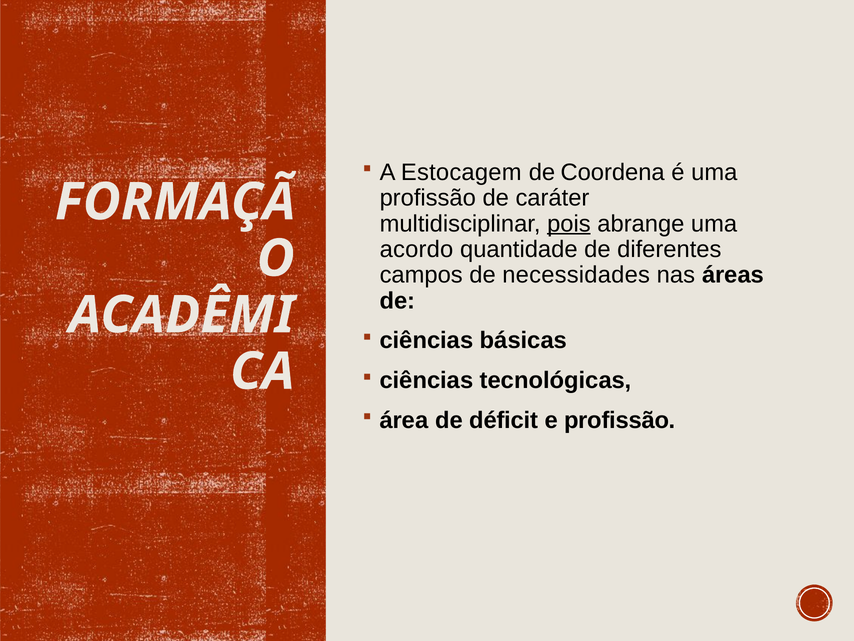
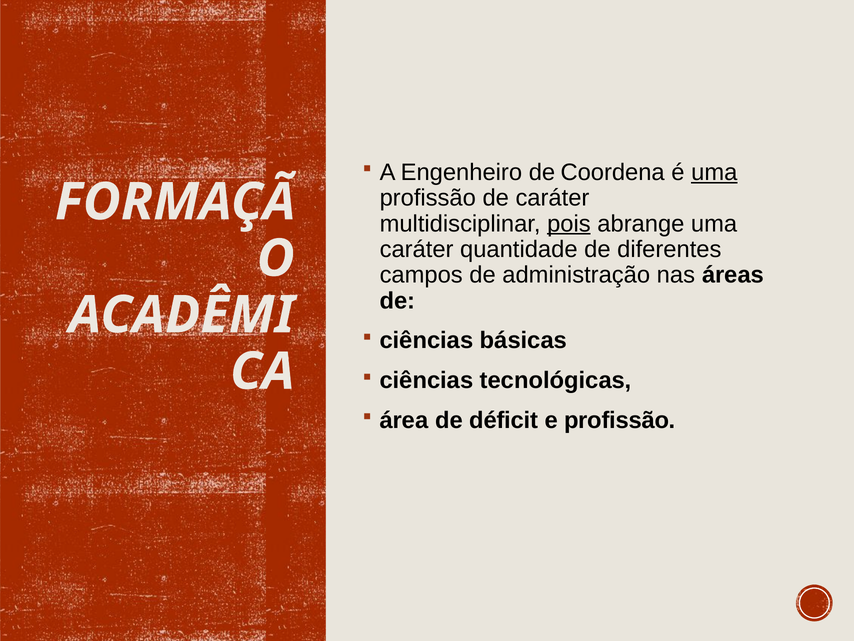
Estocagem: Estocagem -> Engenheiro
uma at (714, 172) underline: none -> present
acordo at (416, 249): acordo -> caráter
necessidades: necessidades -> administração
